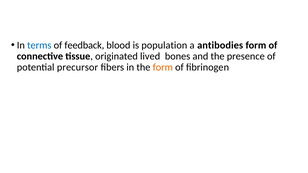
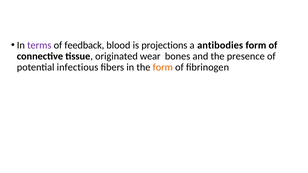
terms colour: blue -> purple
population: population -> projections
lived: lived -> wear
precursor: precursor -> infectious
